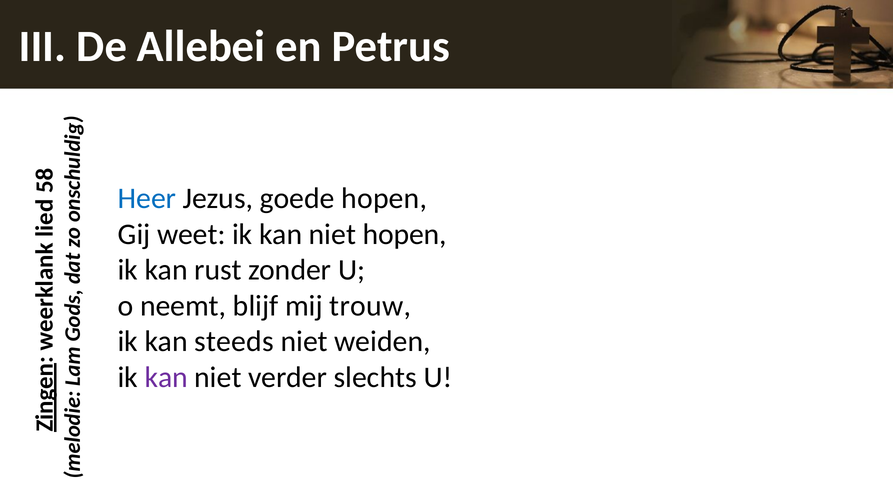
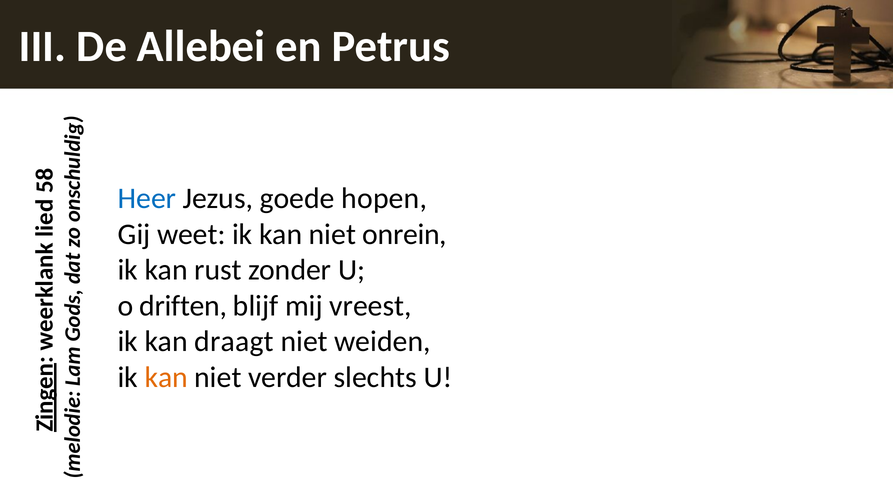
niet hopen: hopen -> onrein
neemt: neemt -> driften
trouw: trouw -> vreest
steeds: steeds -> draagt
kan at (166, 377) colour: purple -> orange
